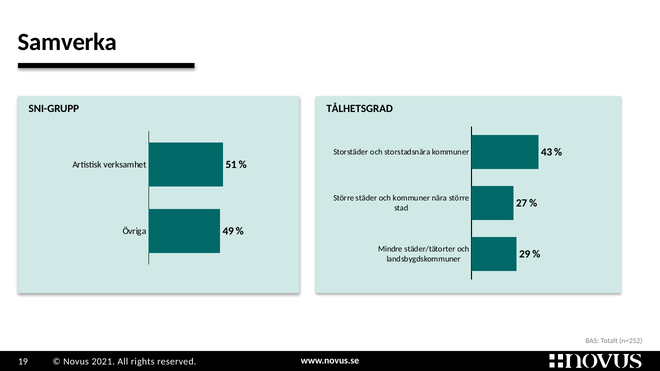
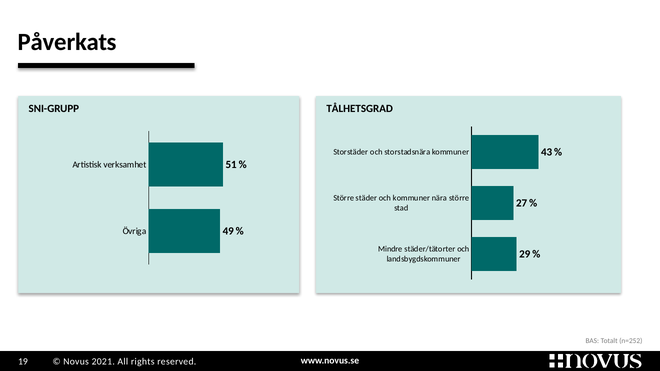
Samverka: Samverka -> Påverkats
